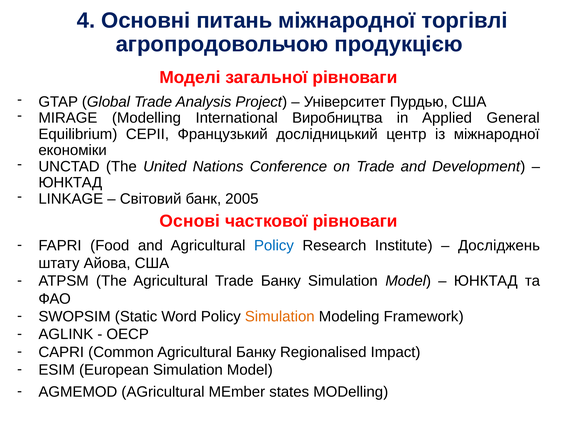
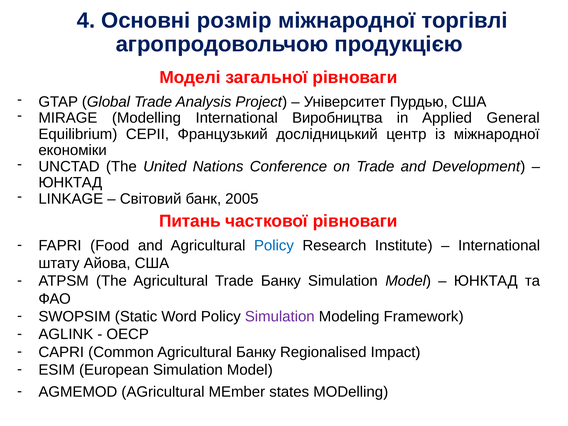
питань: питань -> розмір
Основі: Основі -> Питань
Досліджень at (499, 245): Досліджень -> International
Simulation at (280, 317) colour: orange -> purple
